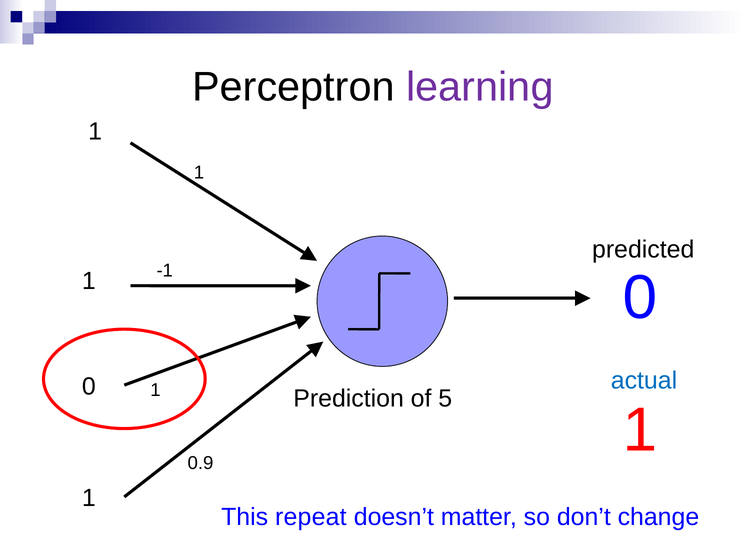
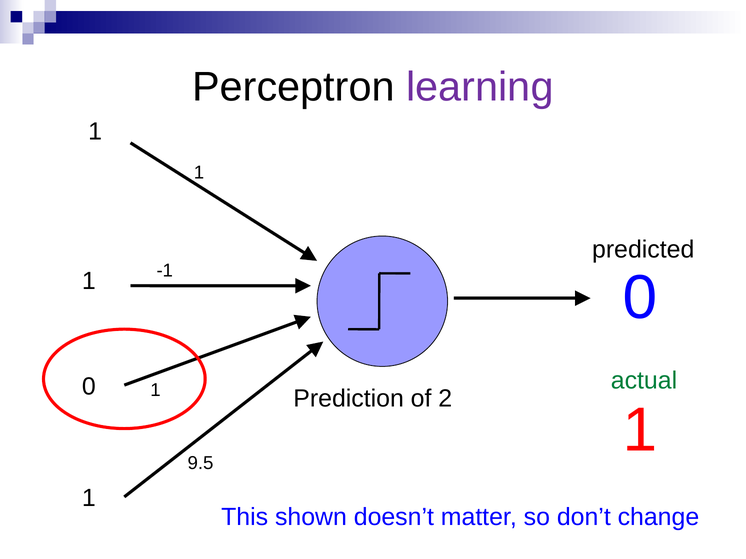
actual colour: blue -> green
5: 5 -> 2
0.9: 0.9 -> 9.5
repeat: repeat -> shown
